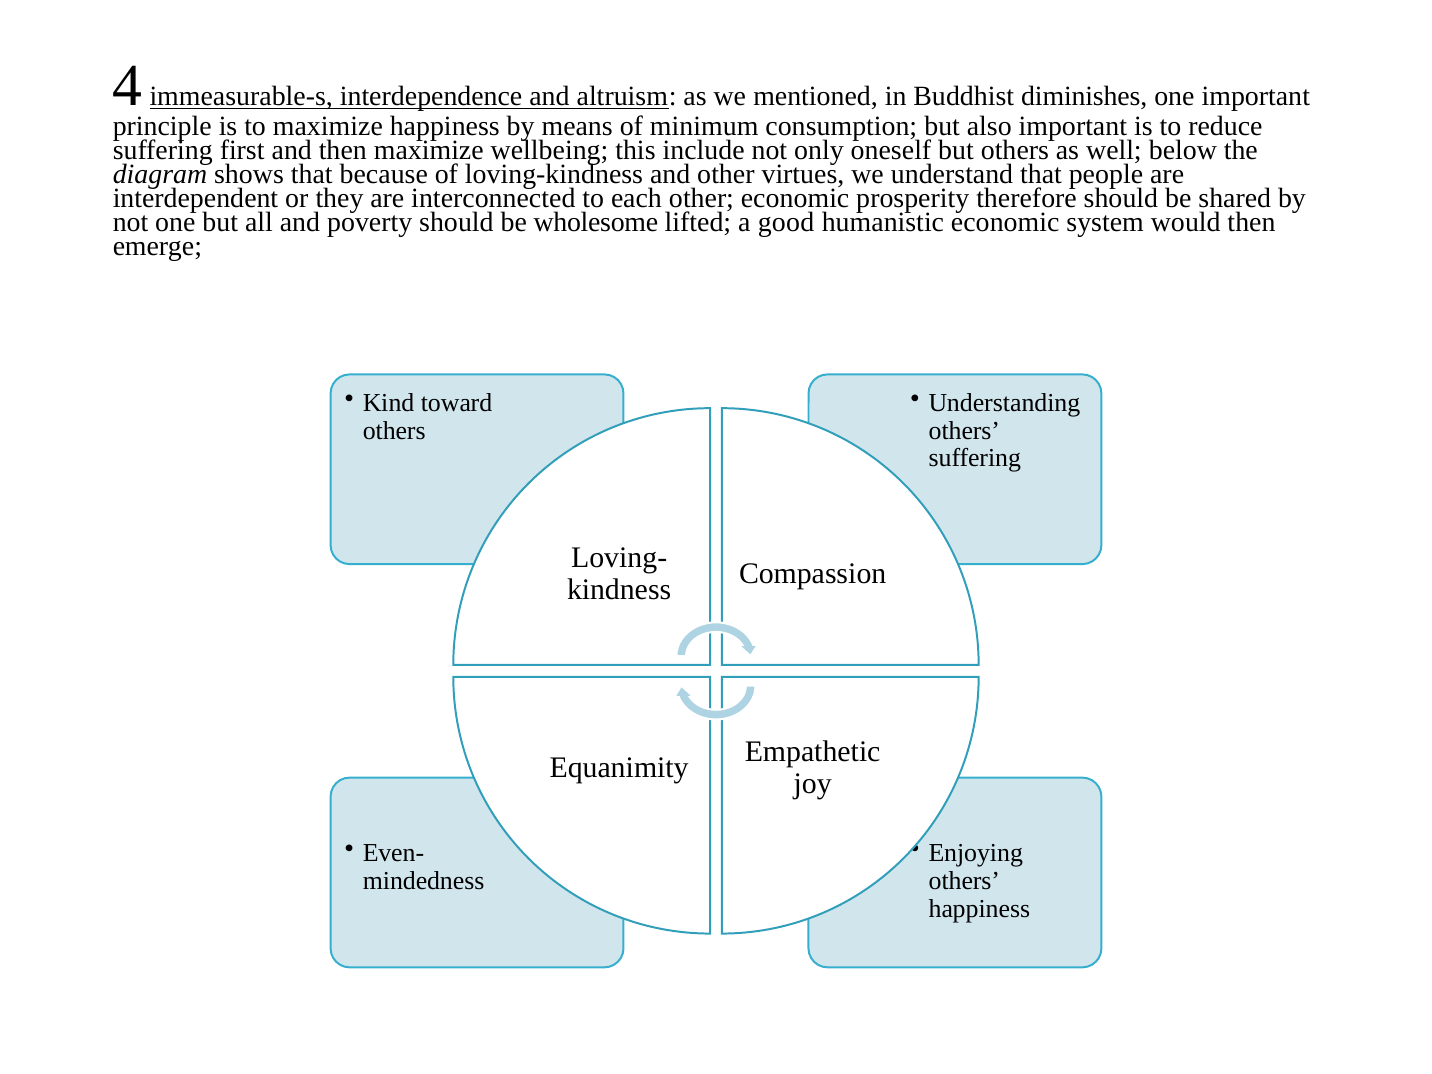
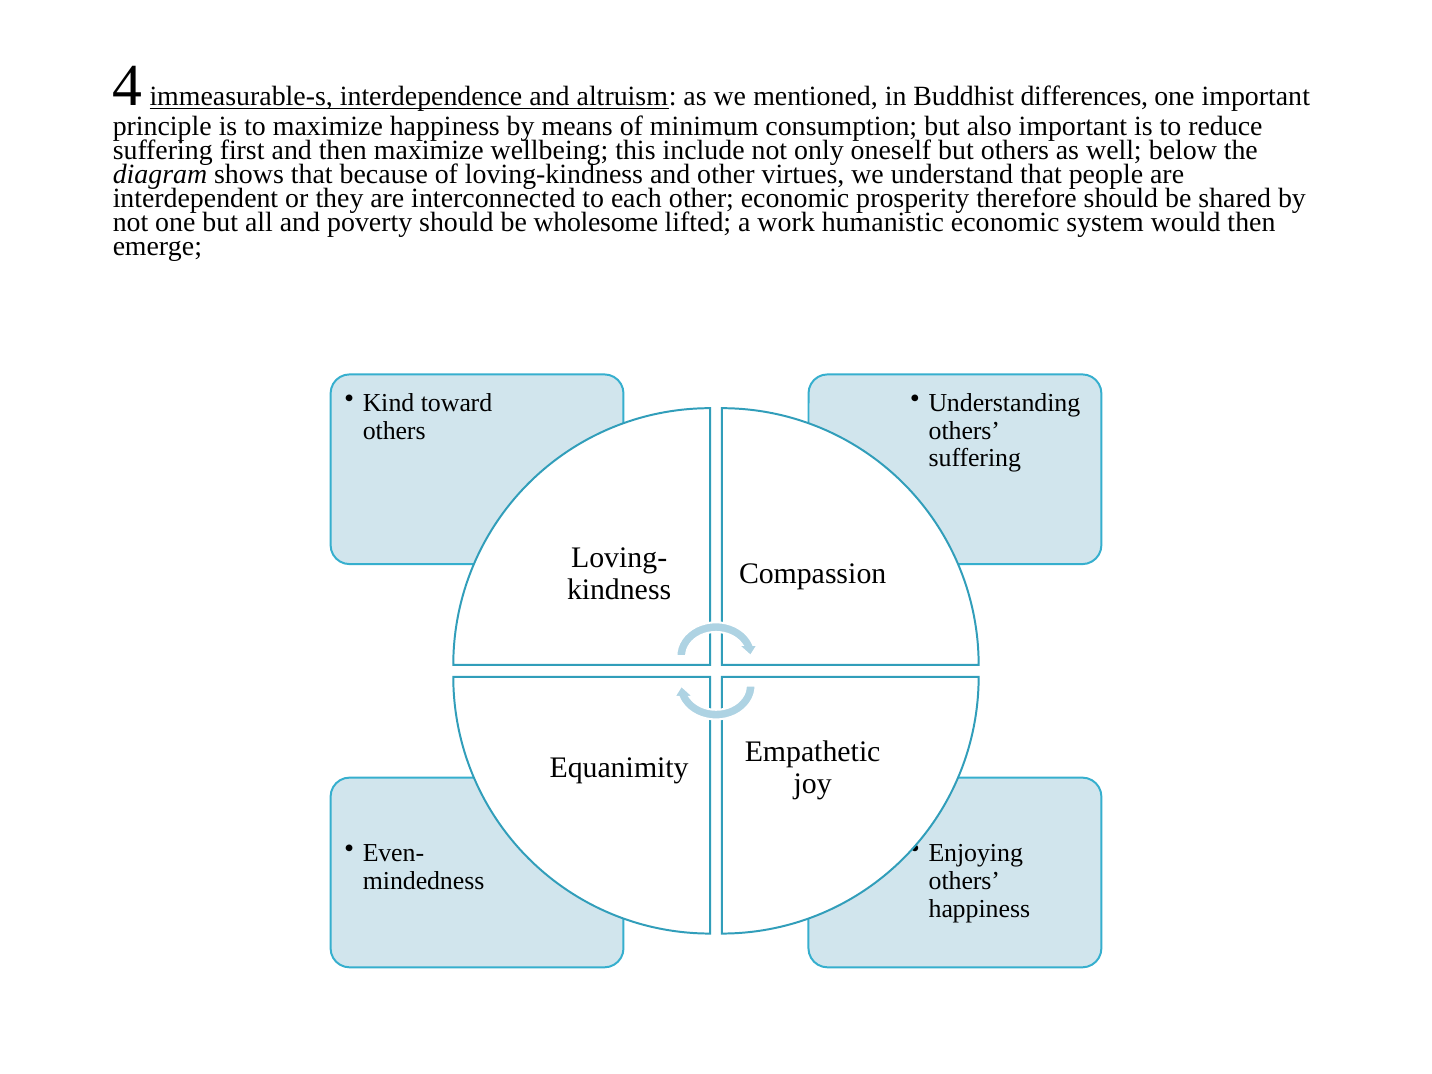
diminishes: diminishes -> differences
good: good -> work
